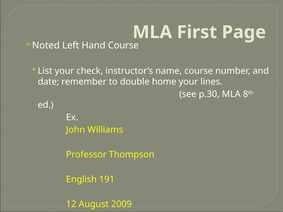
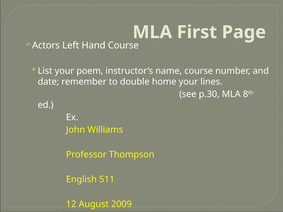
Noted: Noted -> Actors
check: check -> poem
191: 191 -> 511
